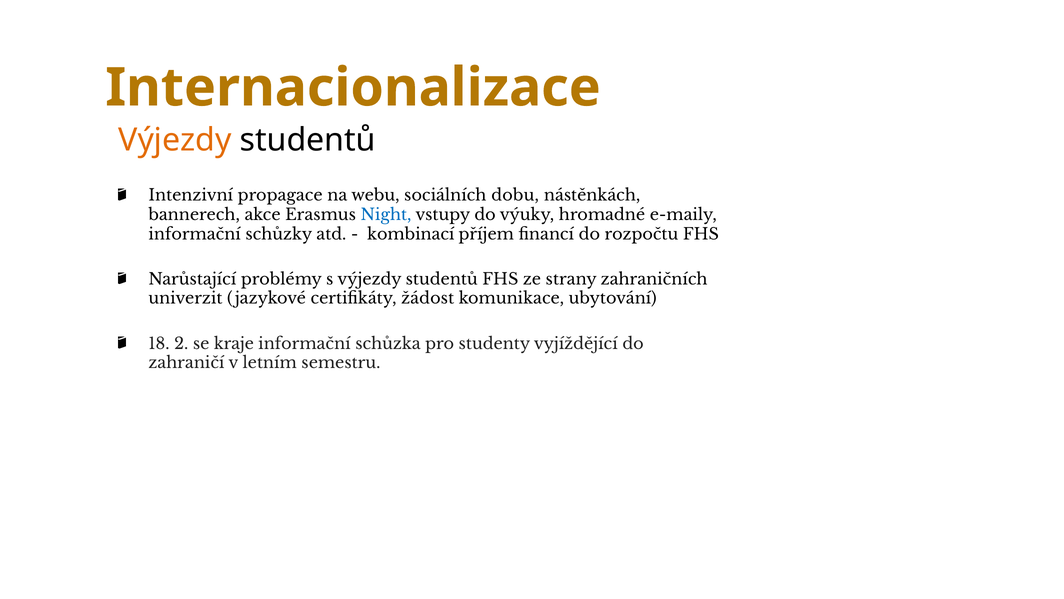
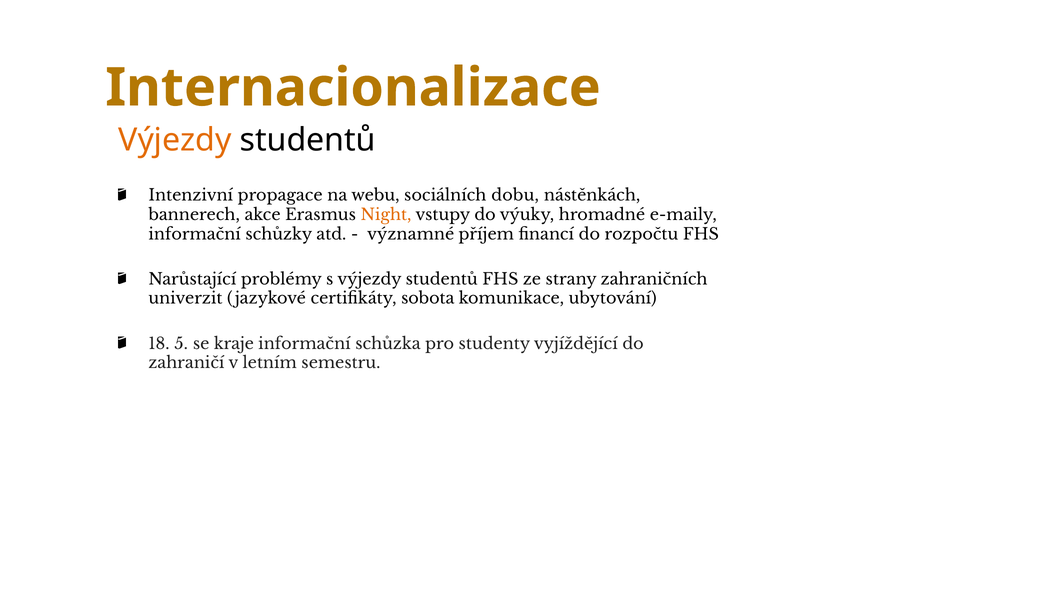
Night colour: blue -> orange
kombinací: kombinací -> významné
žádost: žádost -> sobota
2: 2 -> 5
